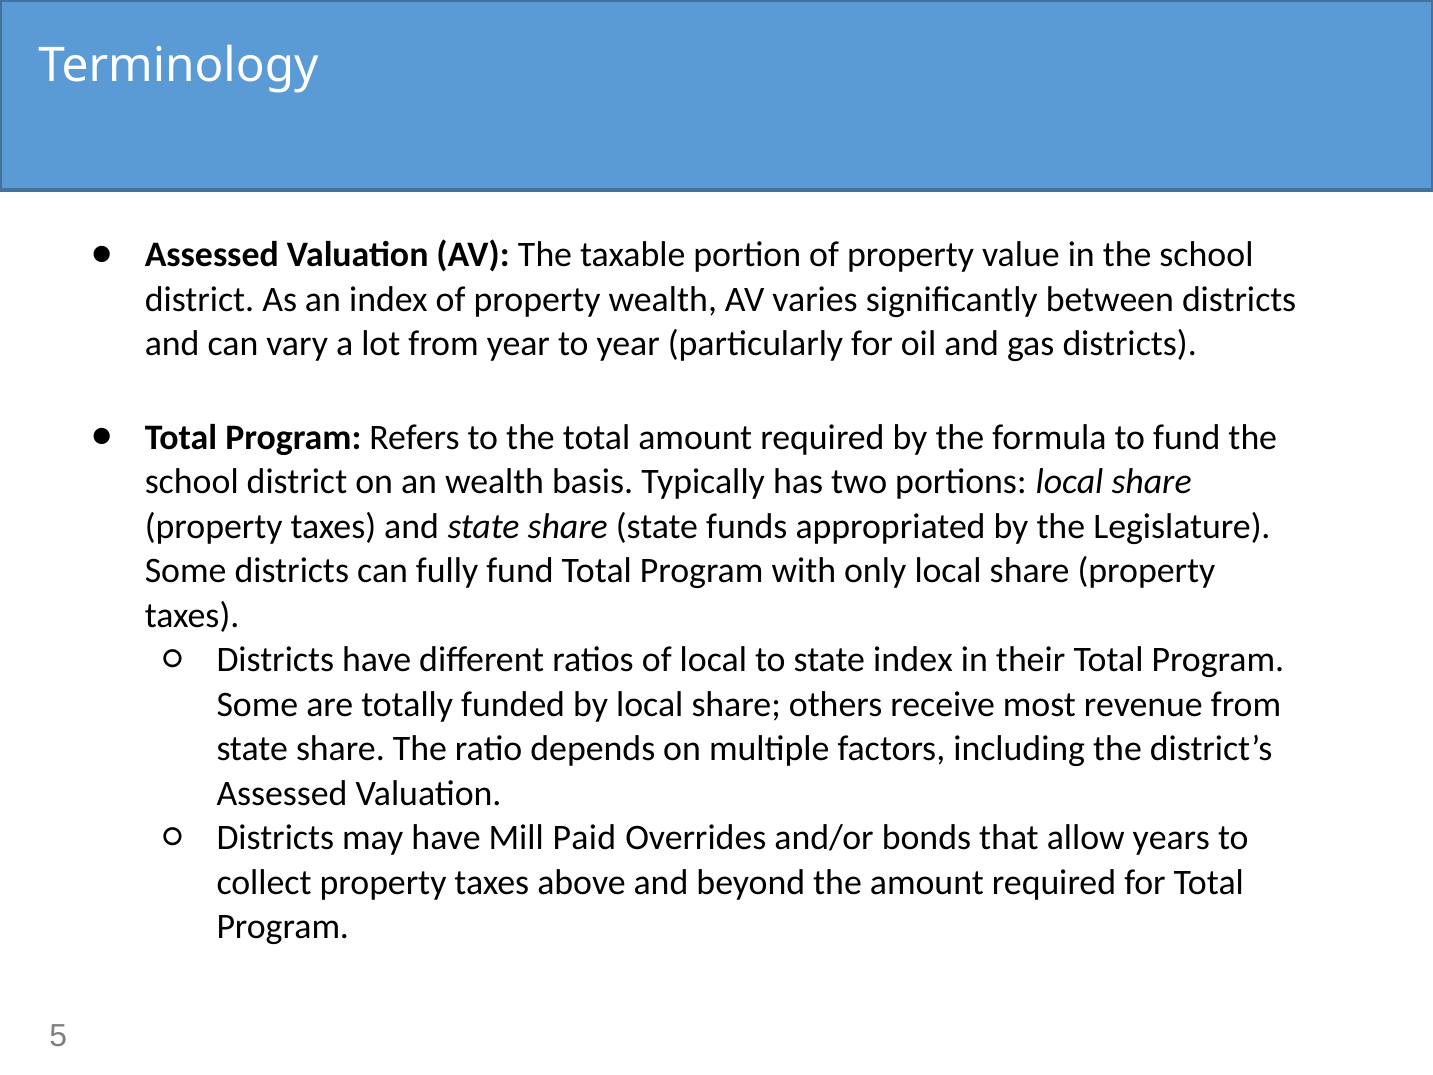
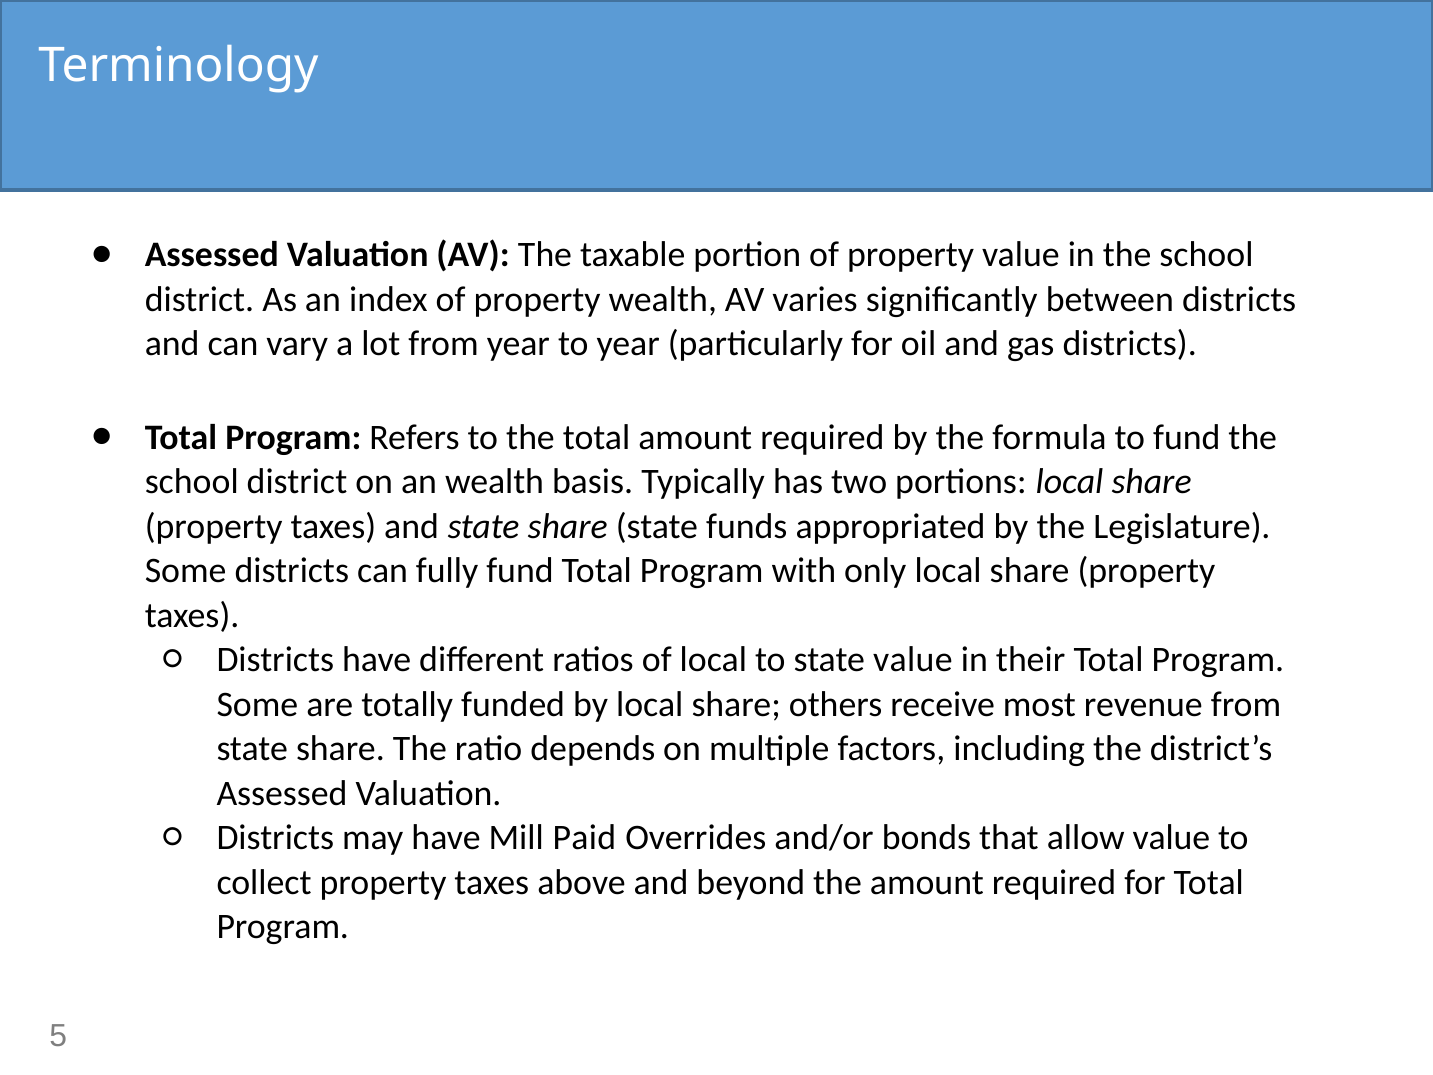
state index: index -> value
allow years: years -> value
